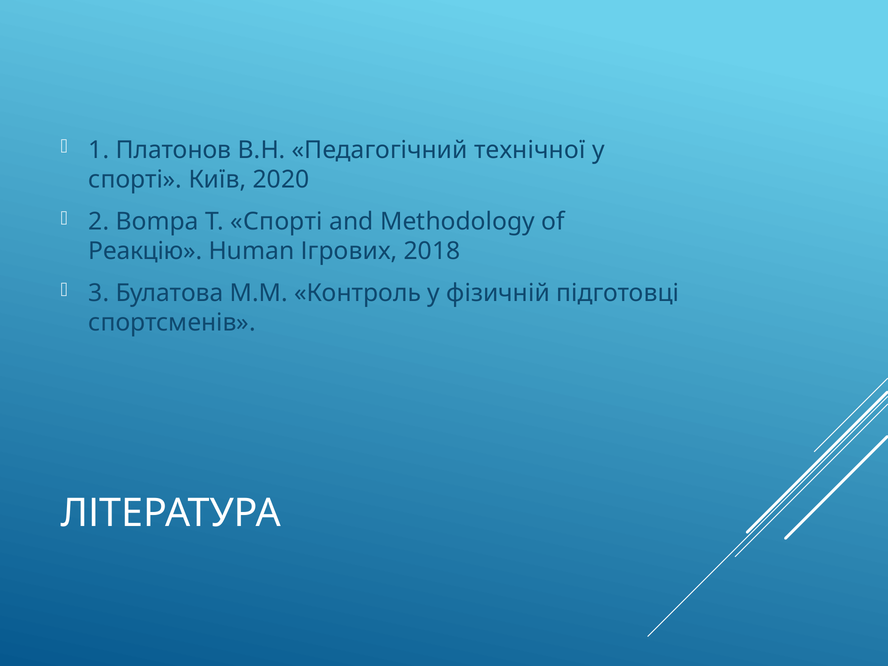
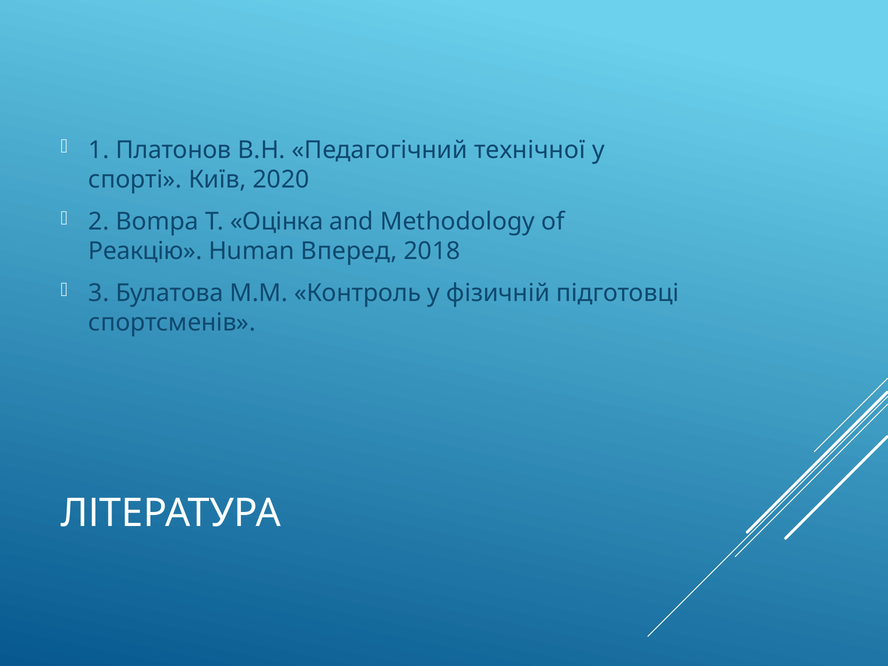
T Спорті: Спорті -> Оцінка
Ігрових: Ігрових -> Вперед
